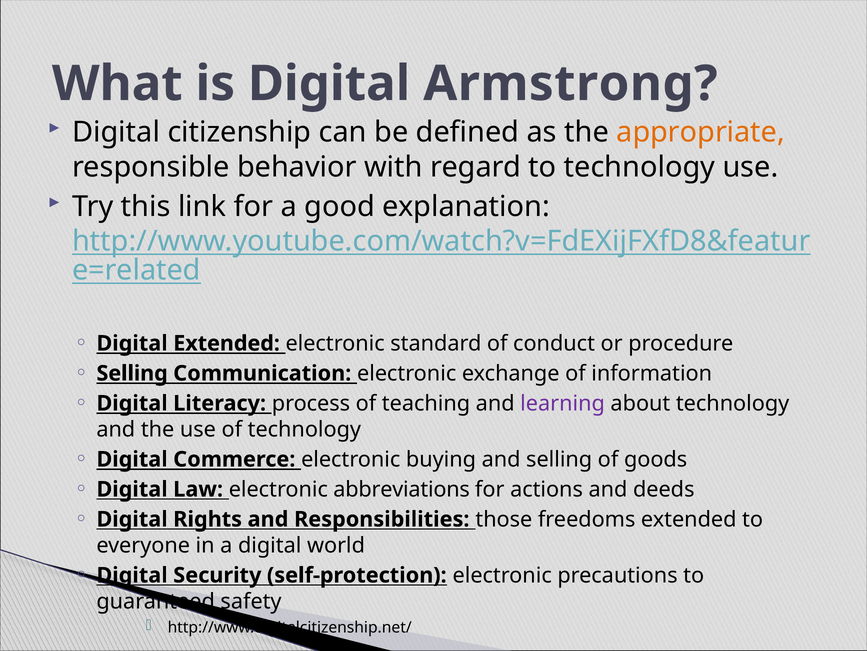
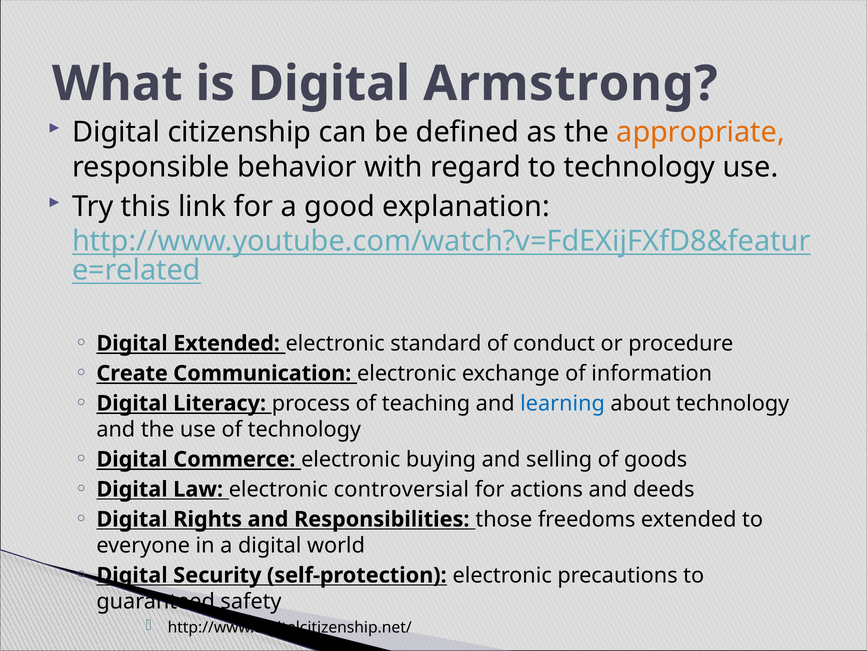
Selling at (132, 373): Selling -> Create
learning colour: purple -> blue
abbreviations: abbreviations -> controversial
